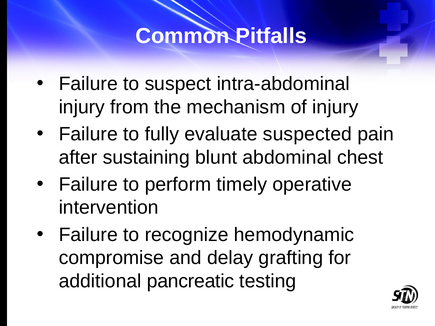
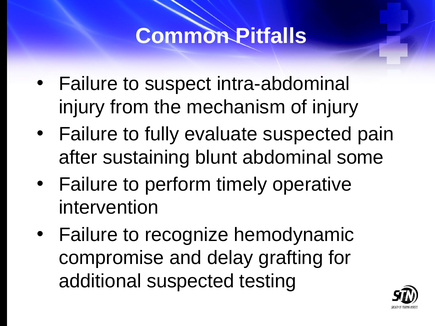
chest: chest -> some
additional pancreatic: pancreatic -> suspected
